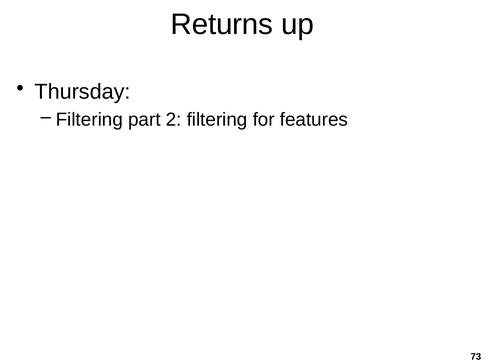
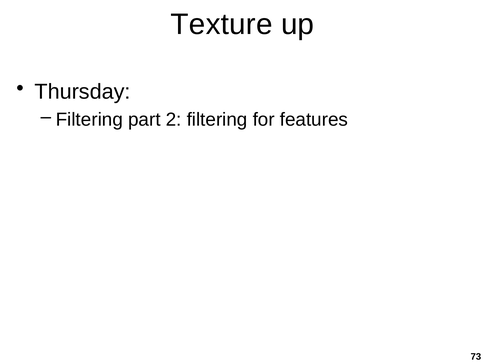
Returns: Returns -> Texture
